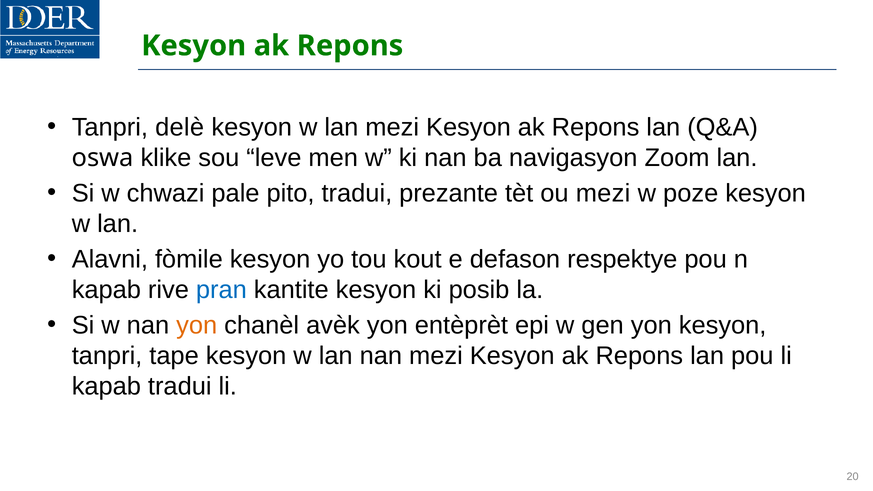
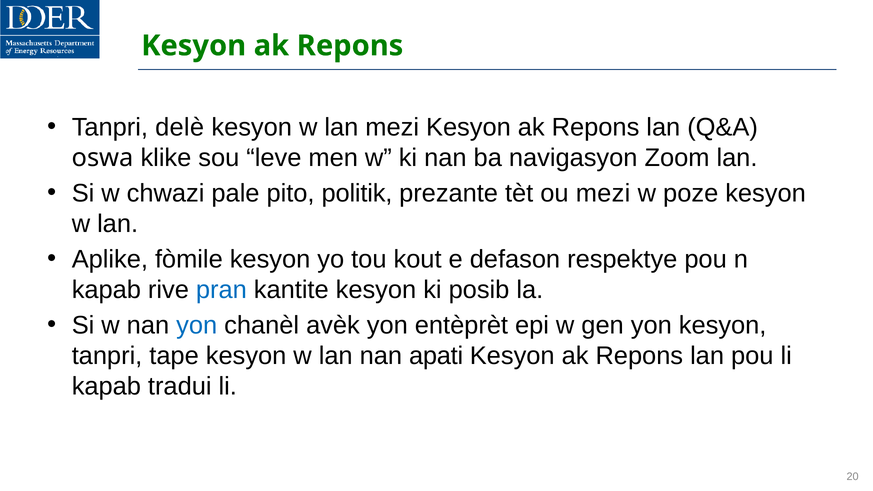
pito tradui: tradui -> politik
Alavni: Alavni -> Aplike
yon at (197, 326) colour: orange -> blue
nan mezi: mezi -> apati
